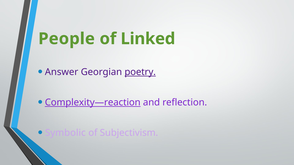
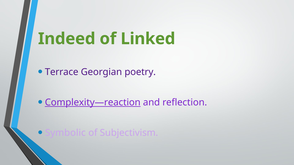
People: People -> Indeed
Answer: Answer -> Terrace
poetry underline: present -> none
